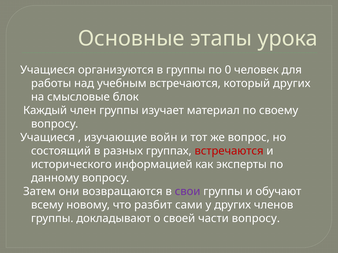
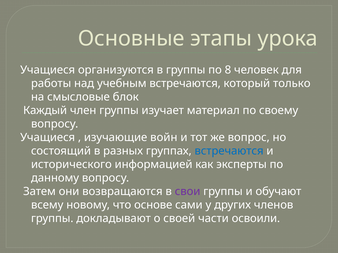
0: 0 -> 8
который других: других -> только
встречаются at (229, 151) colour: red -> blue
разбит: разбит -> основе
части вопросу: вопросу -> освоили
